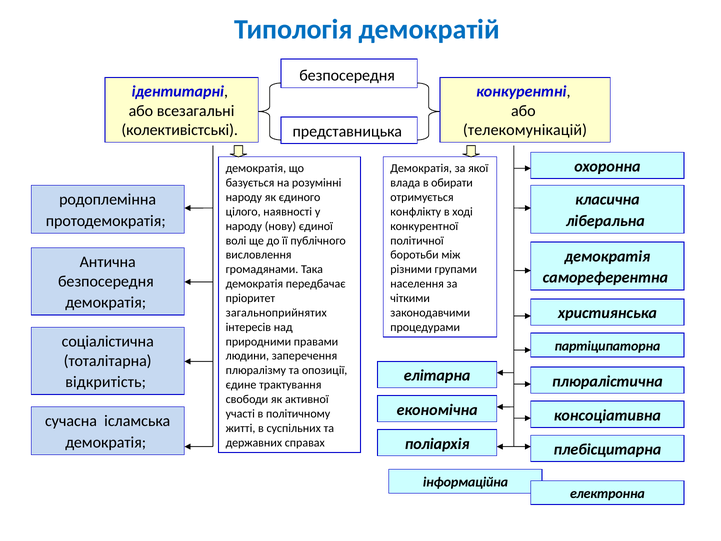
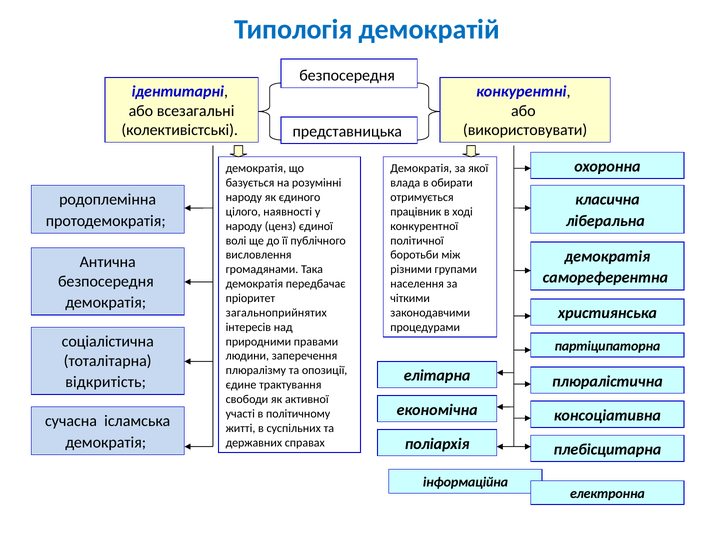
телекомунікацій: телекомунікацій -> використовувати
конфлікту: конфлікту -> працівник
нову: нову -> ценз
